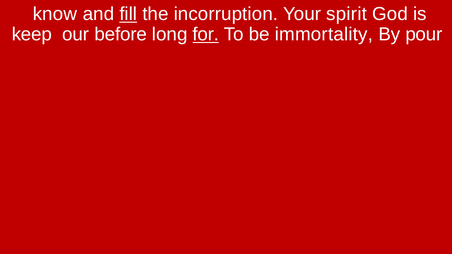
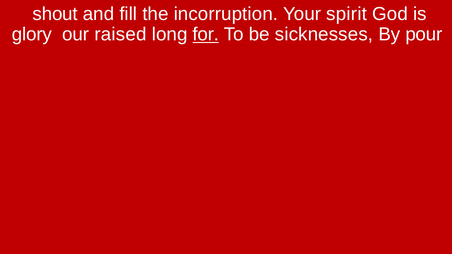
know: know -> shout
fill underline: present -> none
keep: keep -> glory
before: before -> raised
immortality: immortality -> sicknesses
